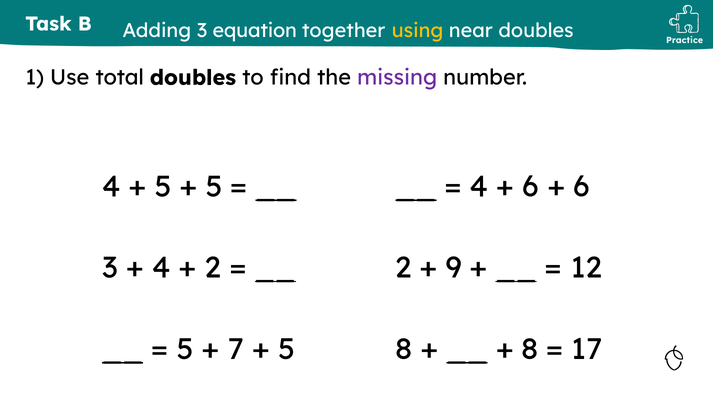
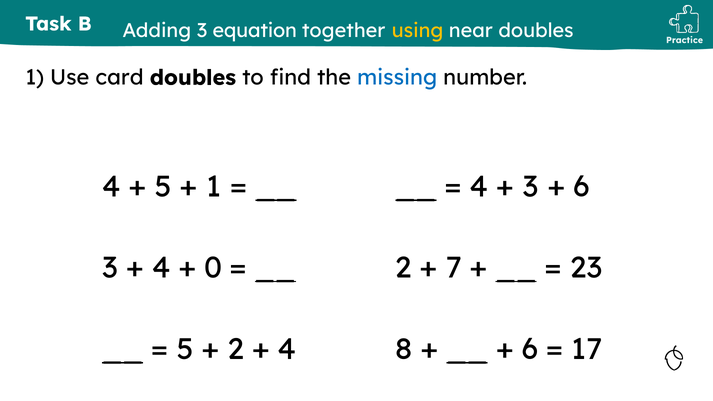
total: total -> card
missing colour: purple -> blue
5 at (214, 187): 5 -> 1
6 at (531, 187): 6 -> 3
2 at (213, 268): 2 -> 0
9: 9 -> 7
12: 12 -> 23
7 at (236, 349): 7 -> 2
5 at (287, 349): 5 -> 4
8 at (530, 349): 8 -> 6
